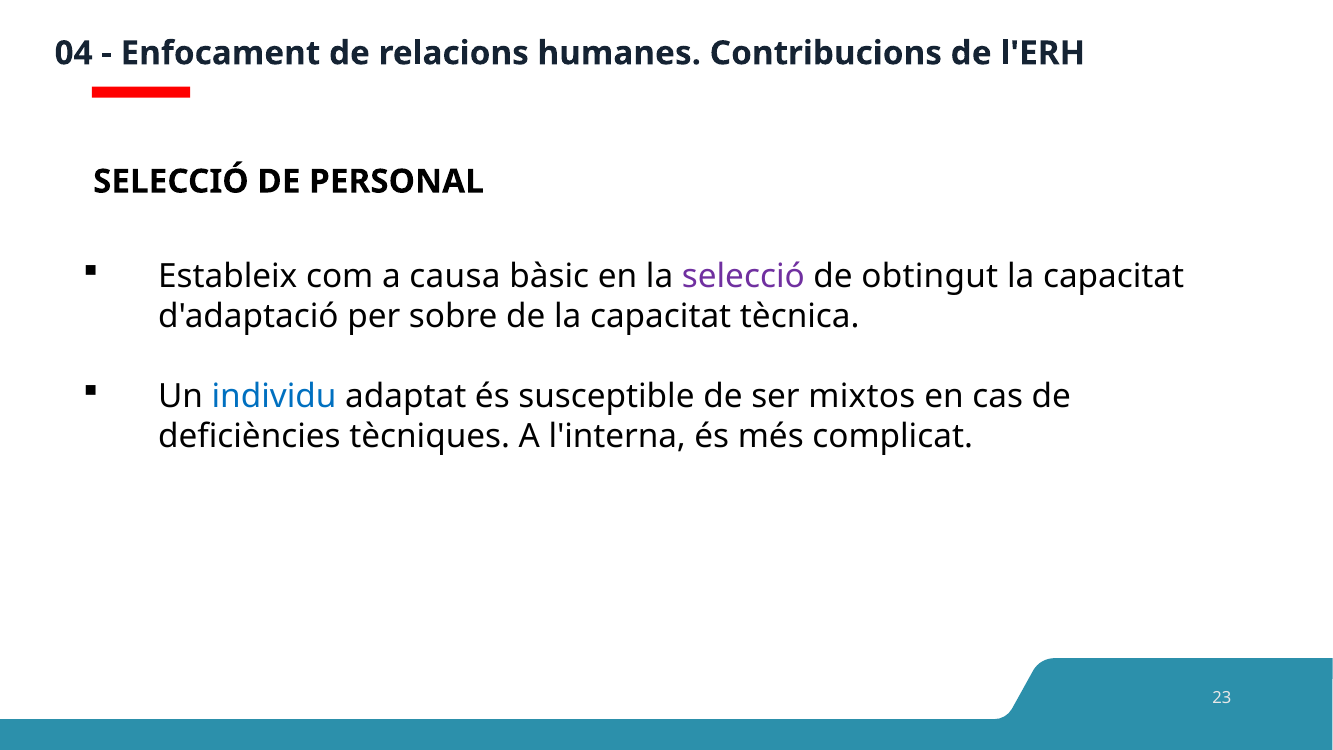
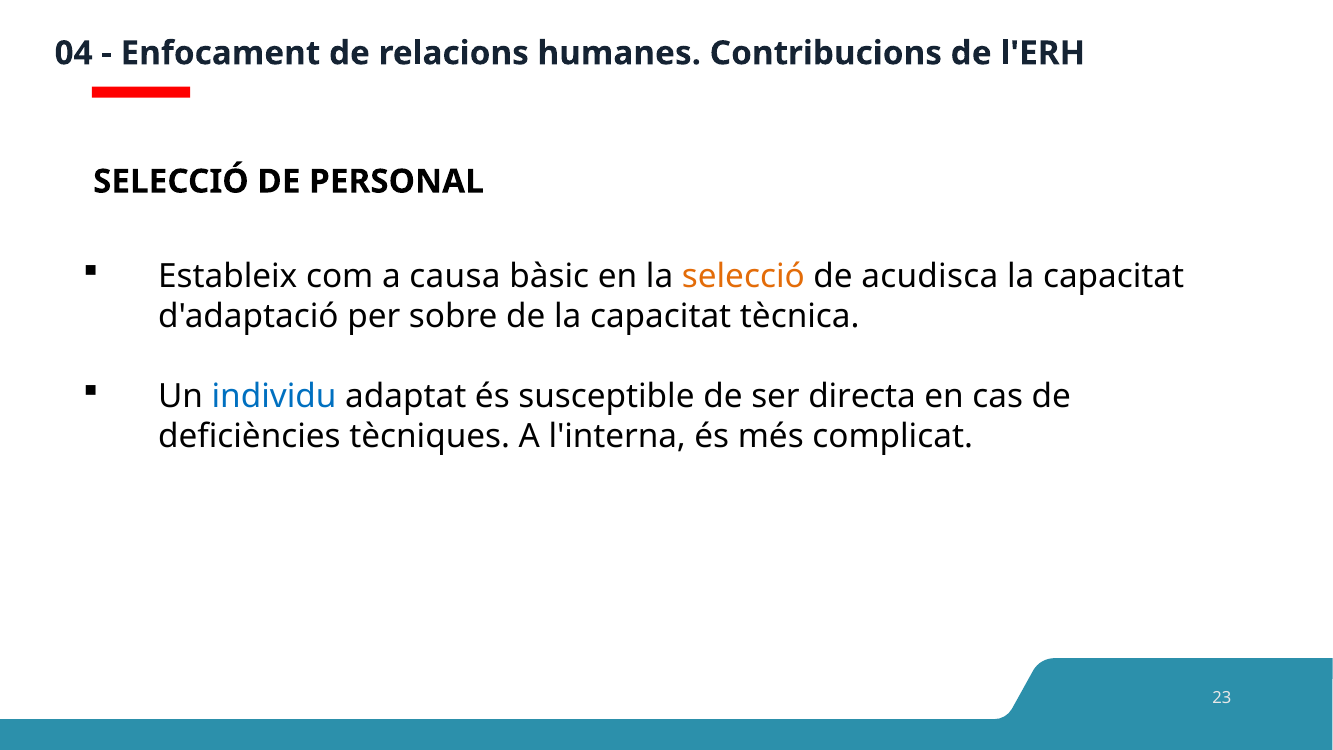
selecció at (743, 277) colour: purple -> orange
obtingut: obtingut -> acudisca
mixtos: mixtos -> directa
